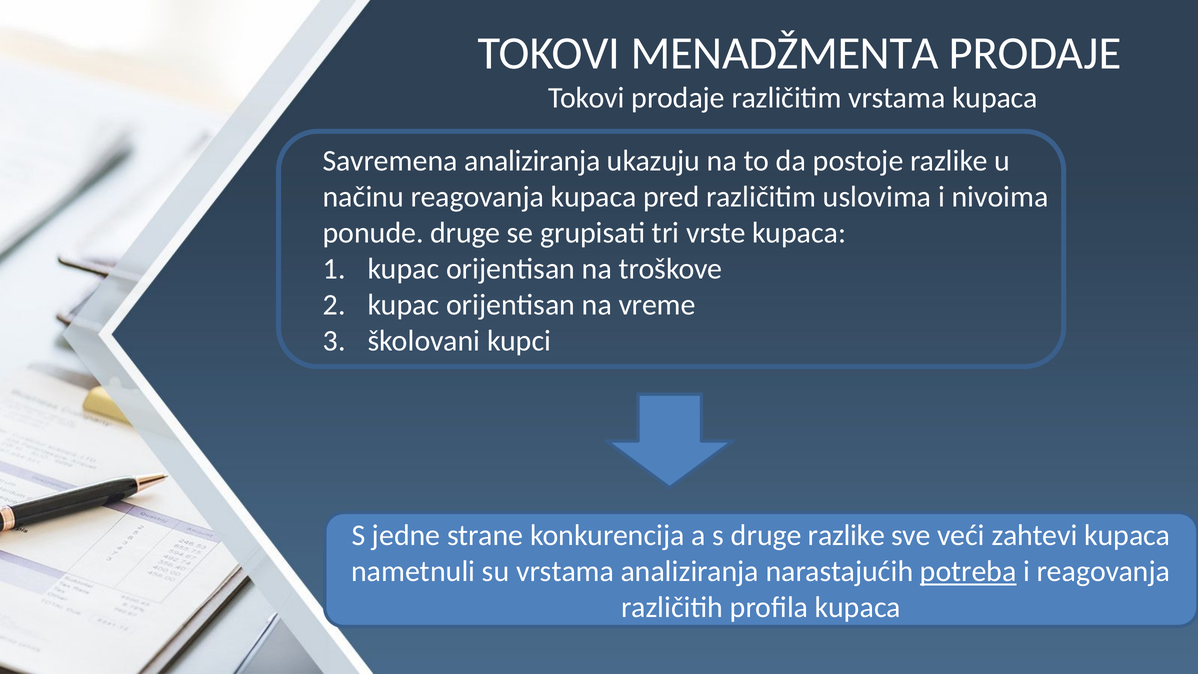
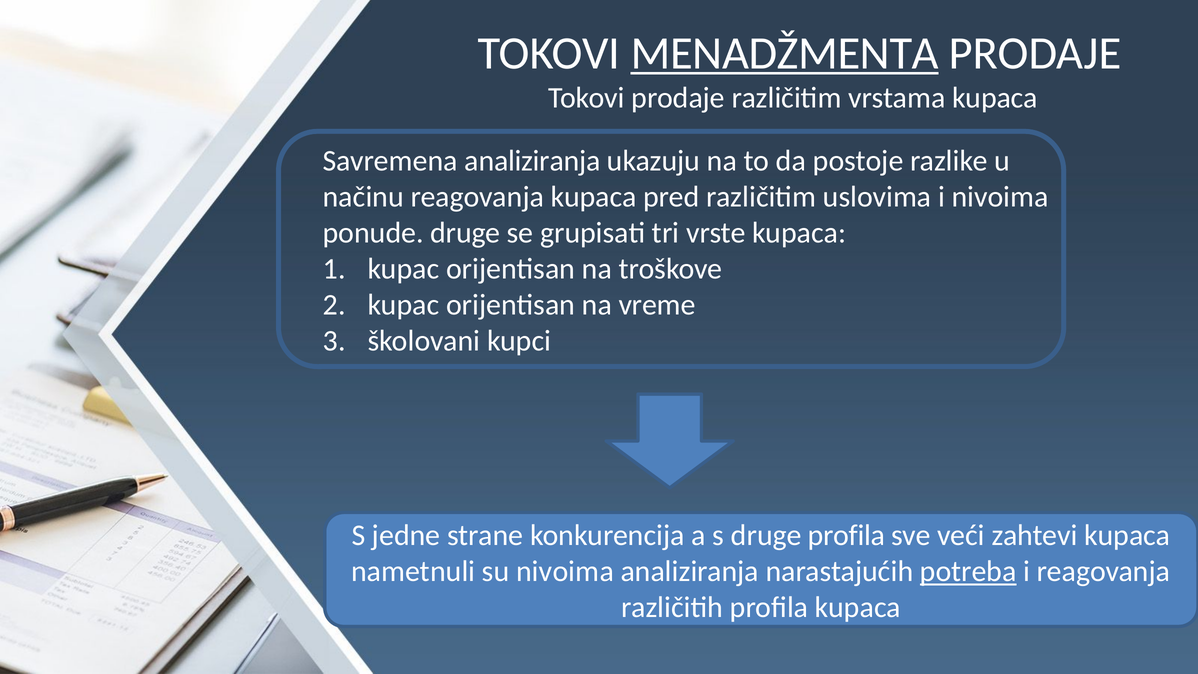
MENADŽMENTA underline: none -> present
druge razlike: razlike -> profila
su vrstama: vrstama -> nivoima
